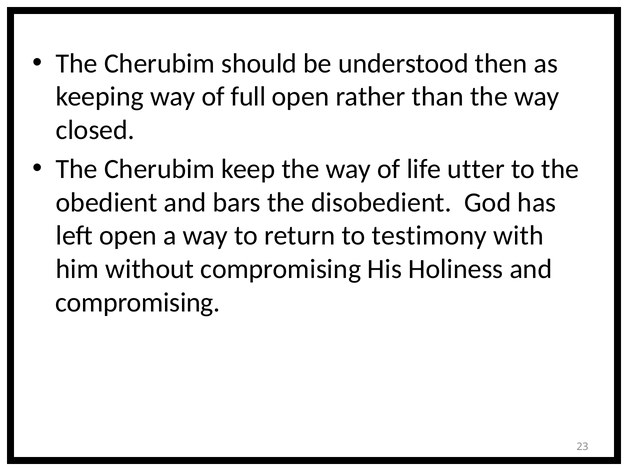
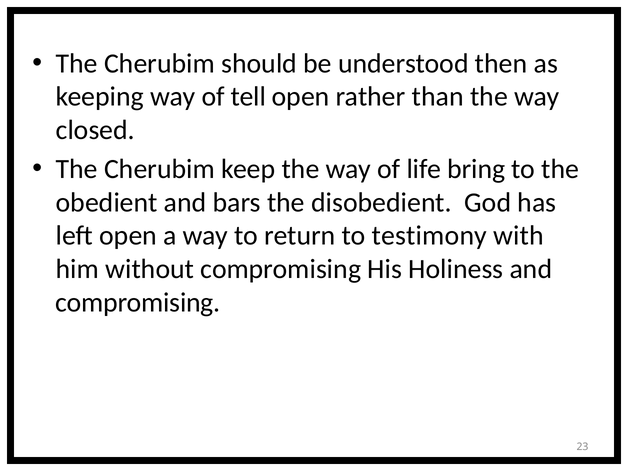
full: full -> tell
utter: utter -> bring
